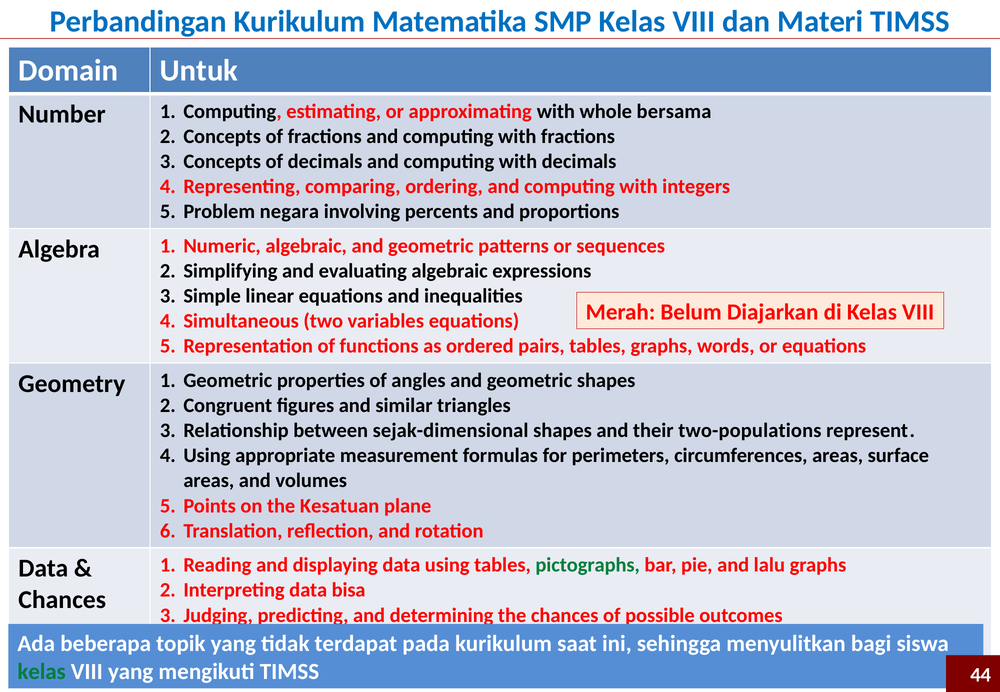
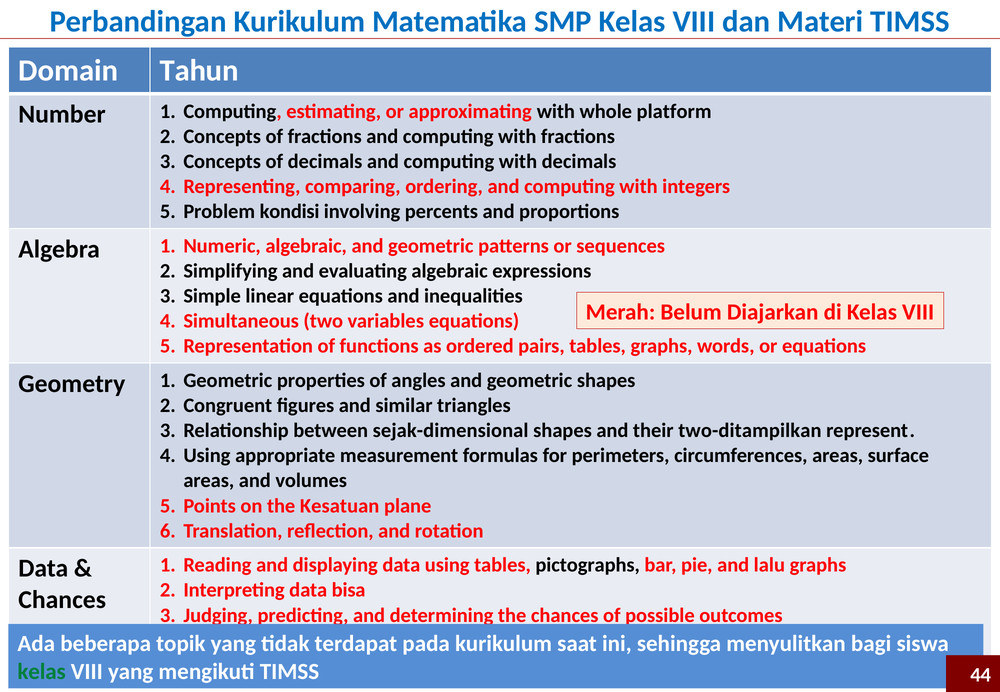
Untuk: Untuk -> Tahun
bersama: bersama -> platform
negara: negara -> kondisi
two-populations: two-populations -> two-ditampilkan
pictographs colour: green -> black
